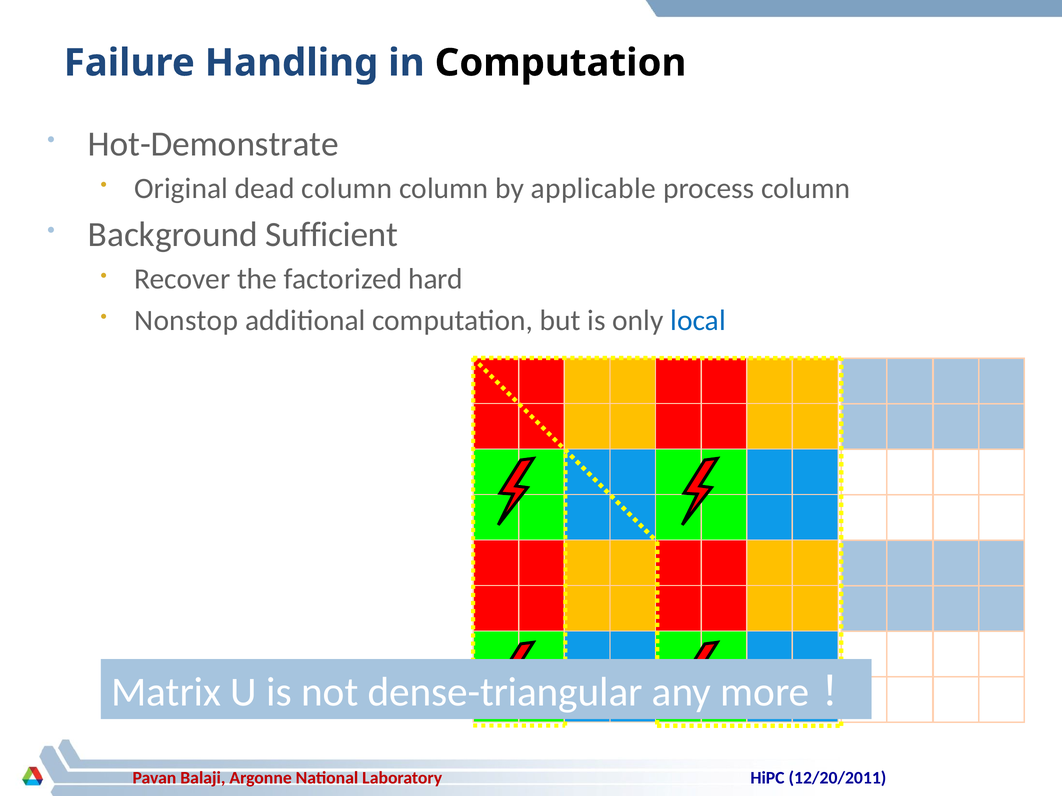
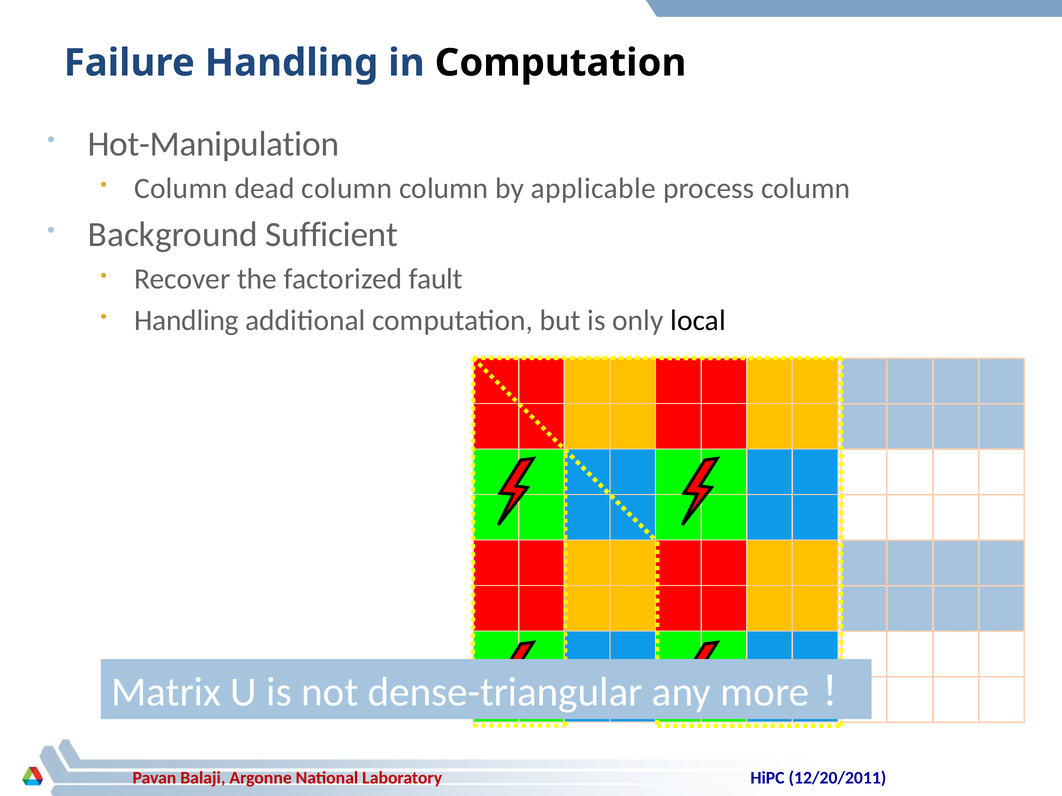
Hot-Demonstrate: Hot-Demonstrate -> Hot-Manipulation
Original at (181, 188): Original -> Column
hard: hard -> fault
Nonstop at (186, 321): Nonstop -> Handling
local colour: blue -> black
